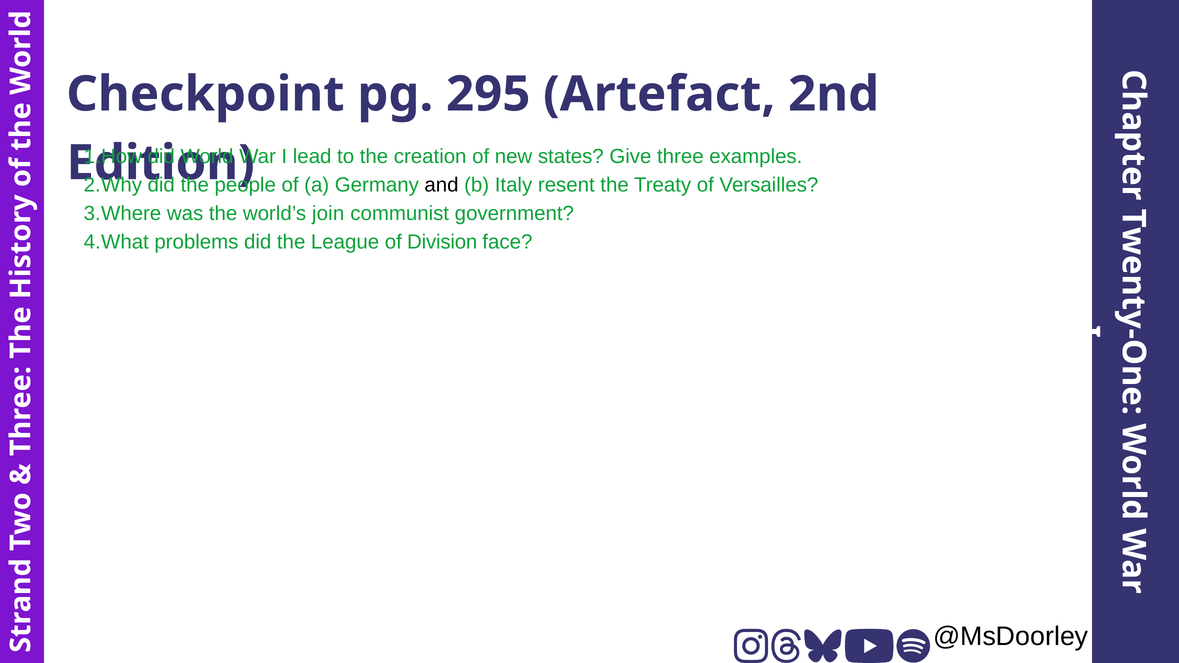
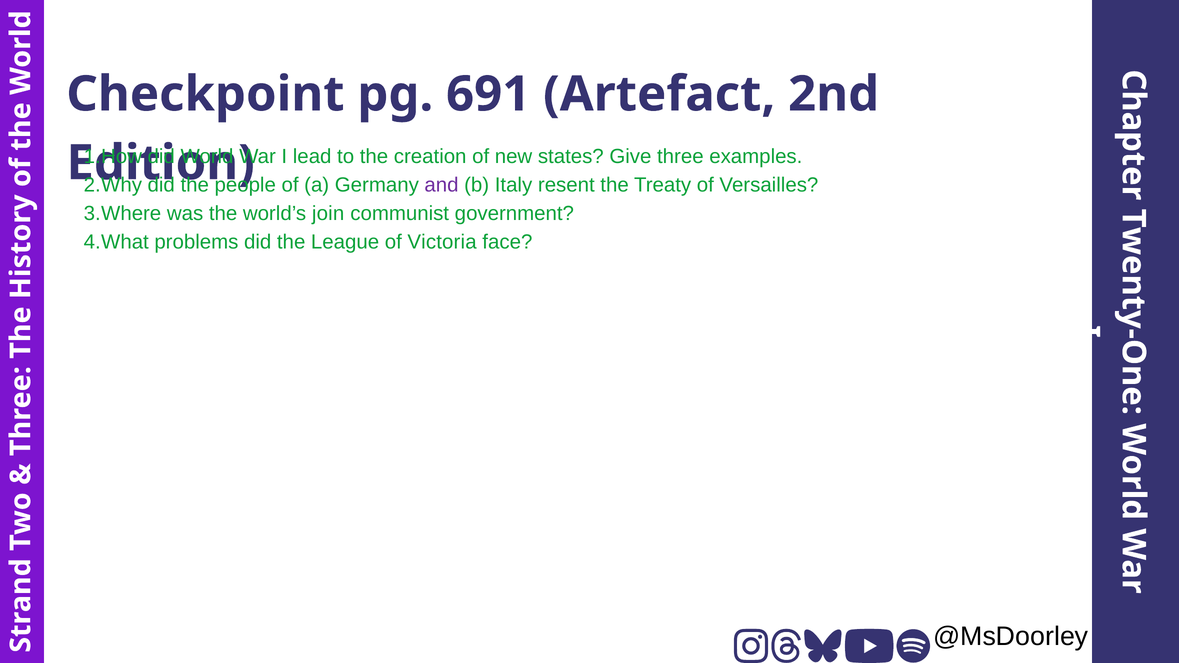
295: 295 -> 691
and colour: black -> purple
Division: Division -> Victoria
